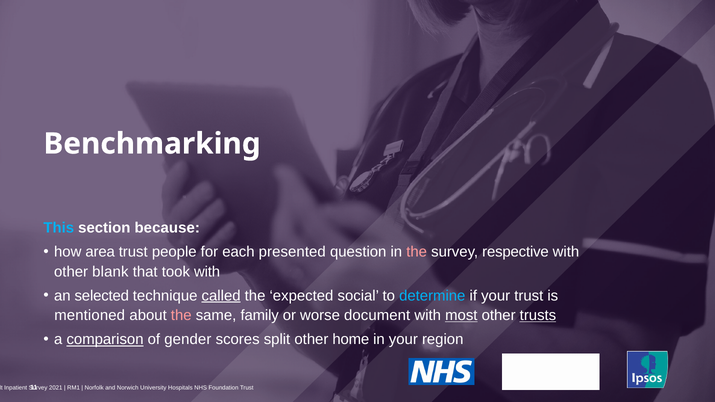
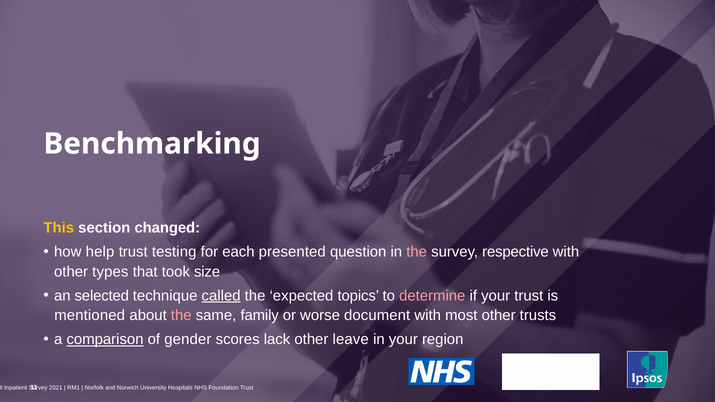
This colour: light blue -> yellow
because: because -> changed
area: area -> help
people: people -> testing
blank: blank -> types
took with: with -> size
social: social -> topics
determine colour: light blue -> pink
most underline: present -> none
trusts underline: present -> none
split: split -> lack
home: home -> leave
